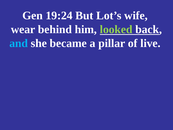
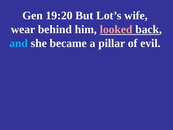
19:24: 19:24 -> 19:20
looked colour: light green -> pink
live: live -> evil
